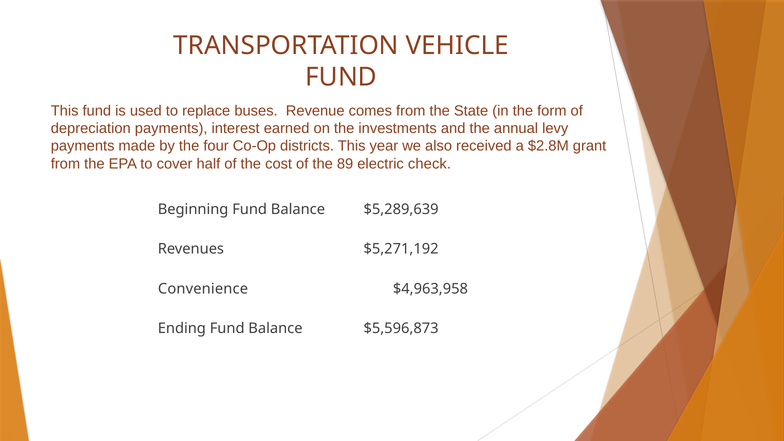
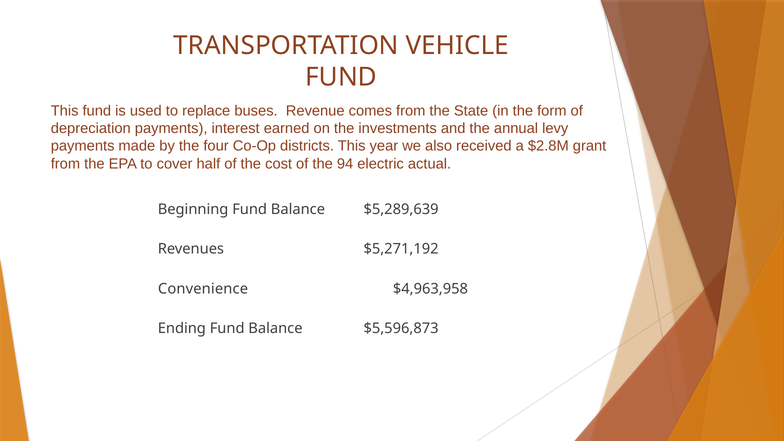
89: 89 -> 94
check: check -> actual
